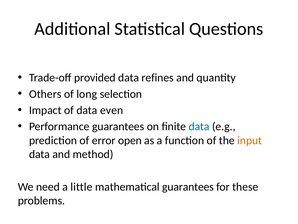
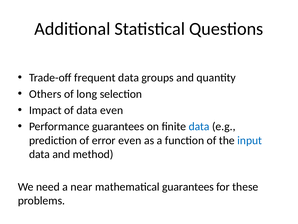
provided: provided -> frequent
refines: refines -> groups
error open: open -> even
input colour: orange -> blue
little: little -> near
